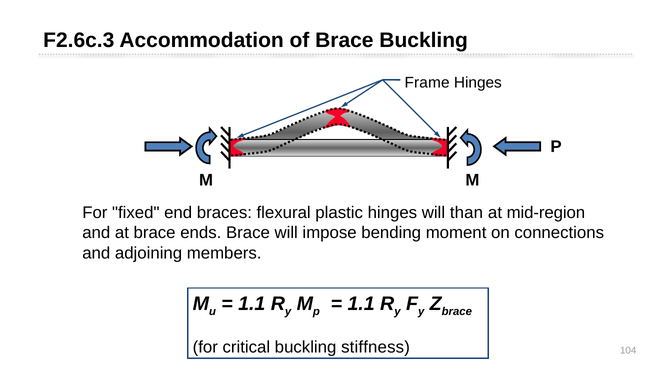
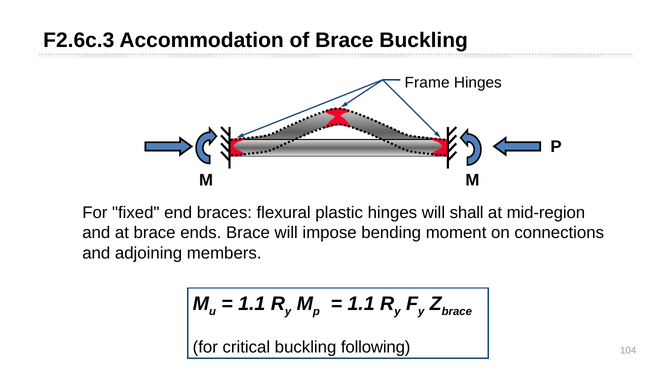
than: than -> shall
stiffness: stiffness -> following
